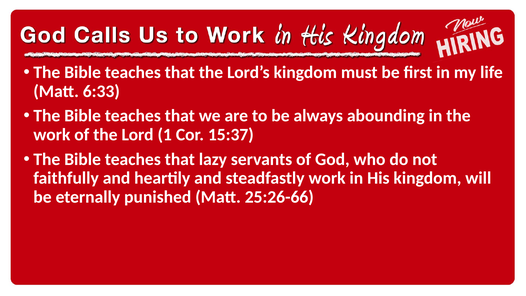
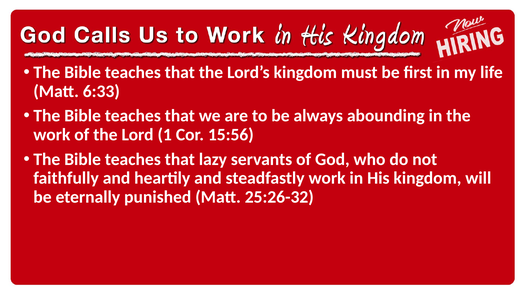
15:37: 15:37 -> 15:56
25:26-66: 25:26-66 -> 25:26-32
